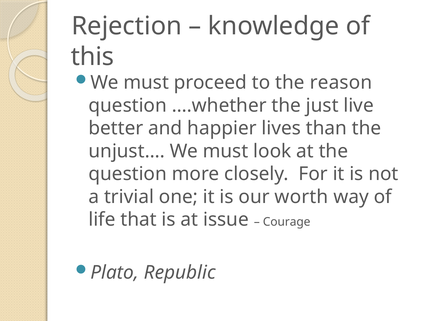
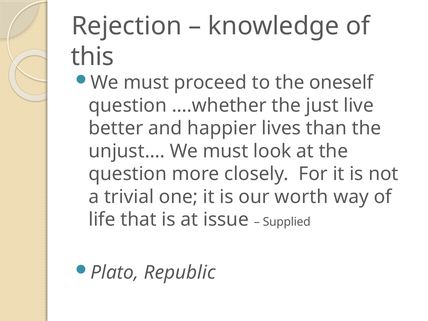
reason: reason -> oneself
Courage: Courage -> Supplied
